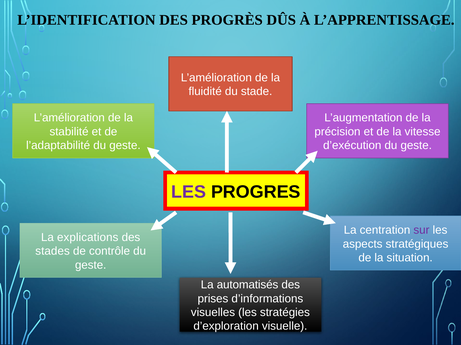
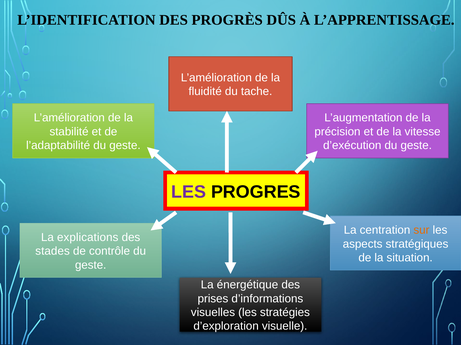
stade: stade -> tache
sur colour: purple -> orange
automatisés: automatisés -> énergétique
